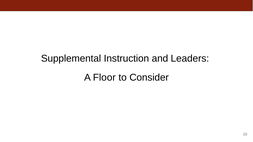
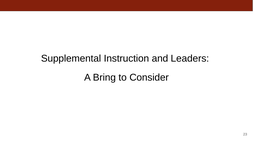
Floor: Floor -> Bring
